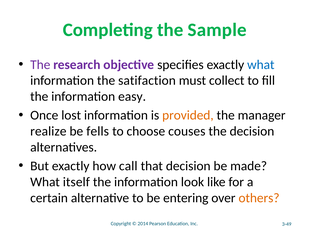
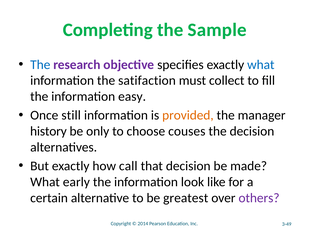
The at (40, 65) colour: purple -> blue
lost: lost -> still
realize: realize -> history
fells: fells -> only
itself: itself -> early
entering: entering -> greatest
others colour: orange -> purple
